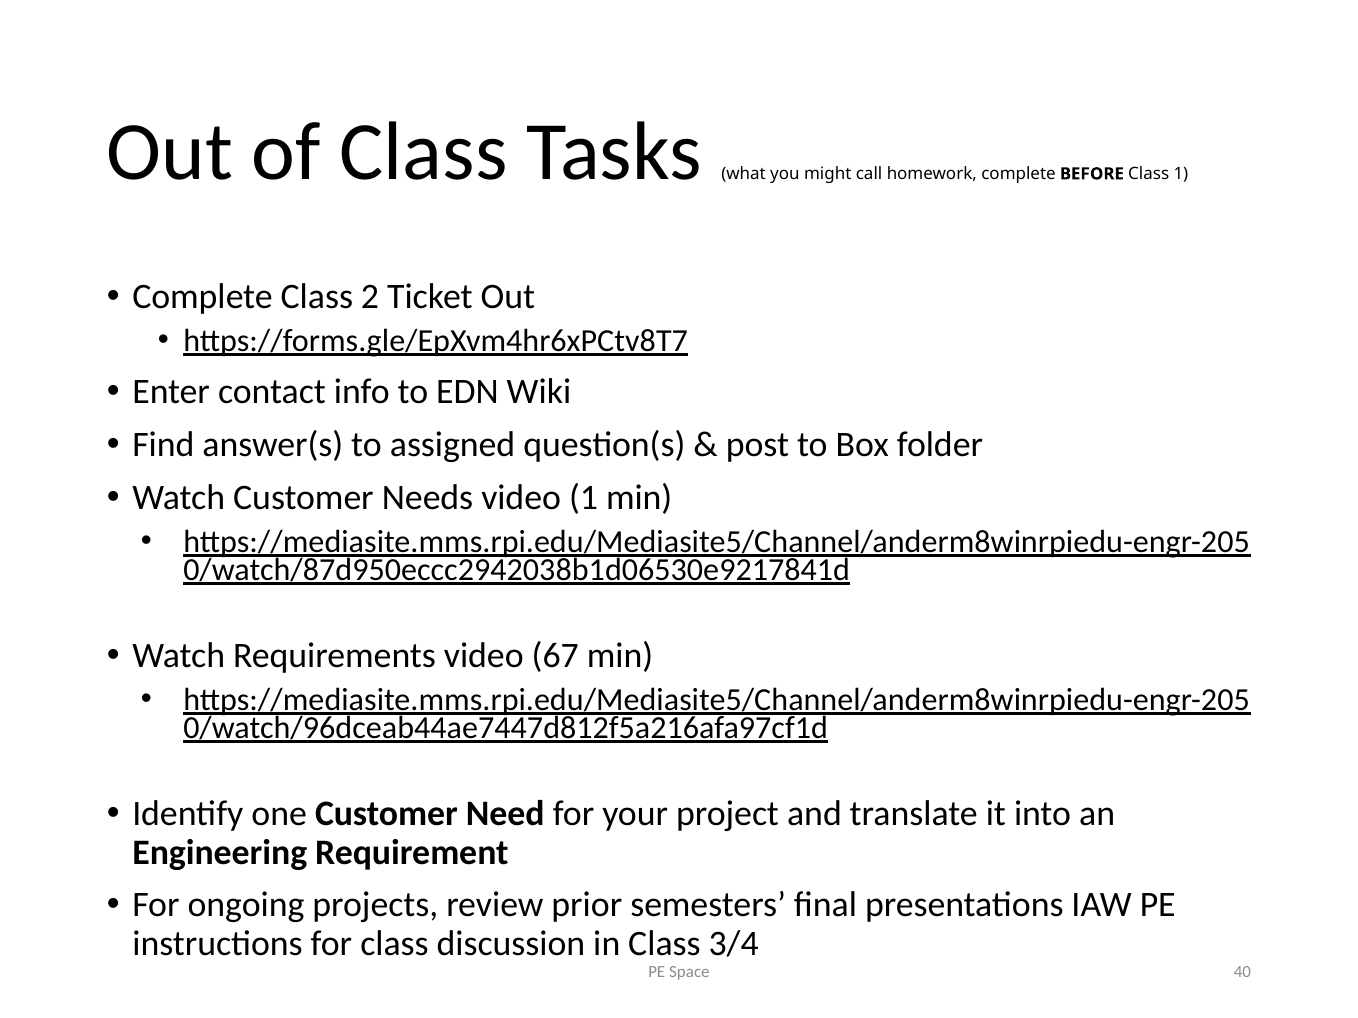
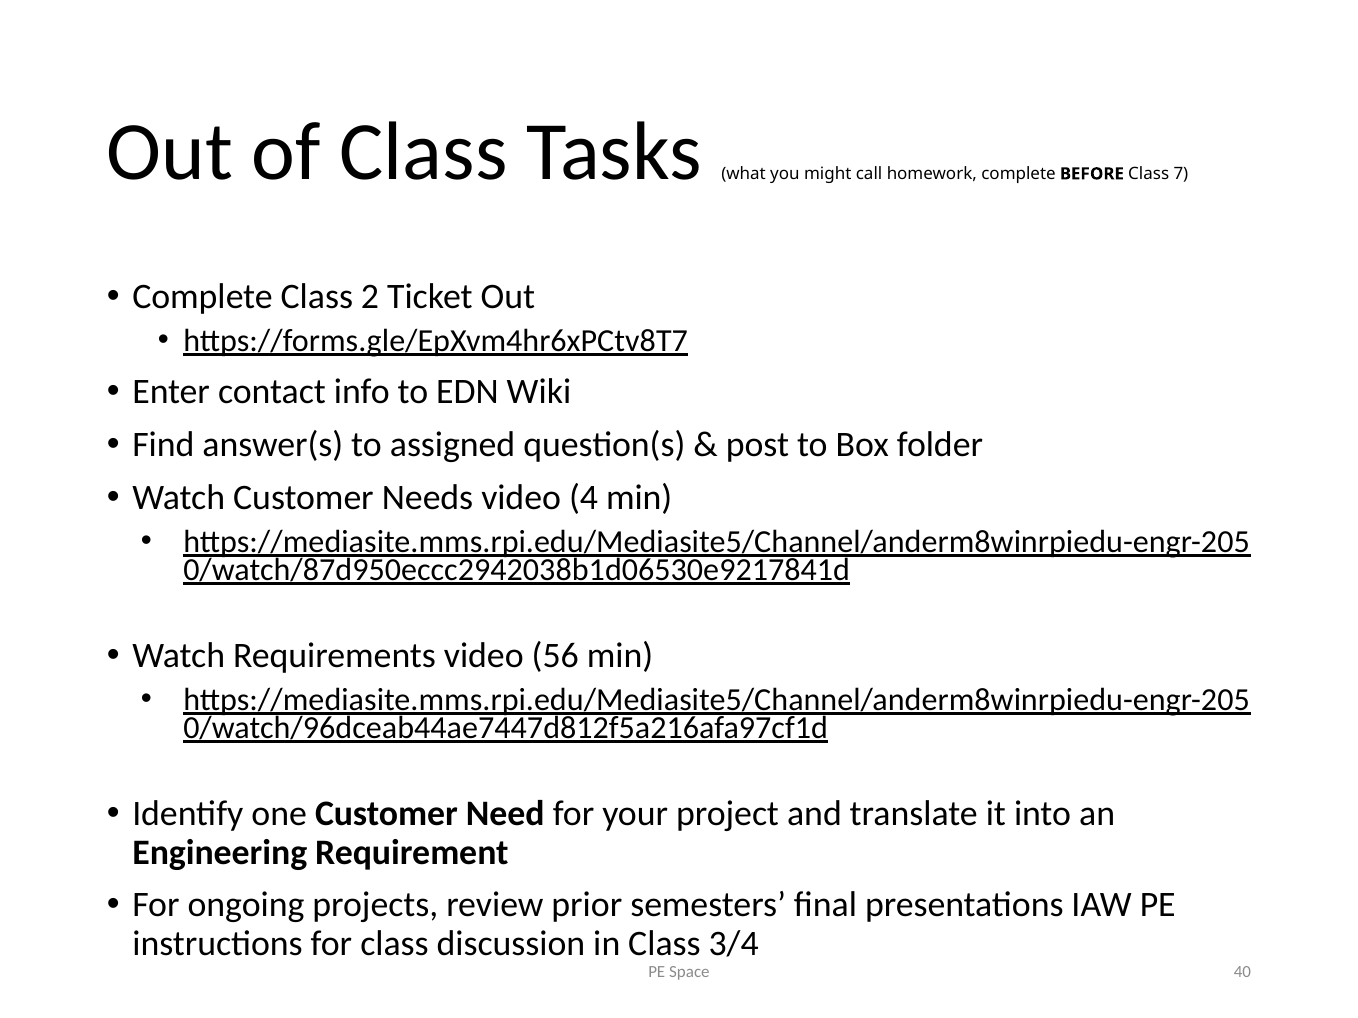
Class 1: 1 -> 7
video 1: 1 -> 4
67: 67 -> 56
